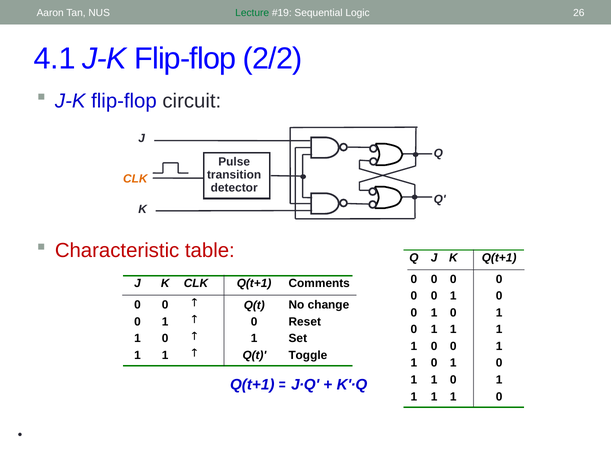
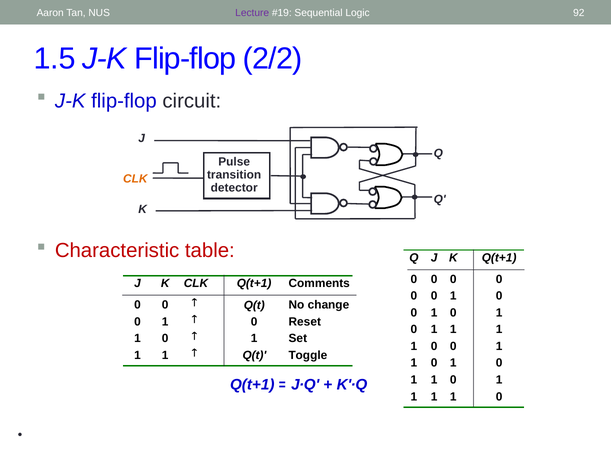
Lecture colour: green -> purple
26: 26 -> 92
4.1: 4.1 -> 1.5
